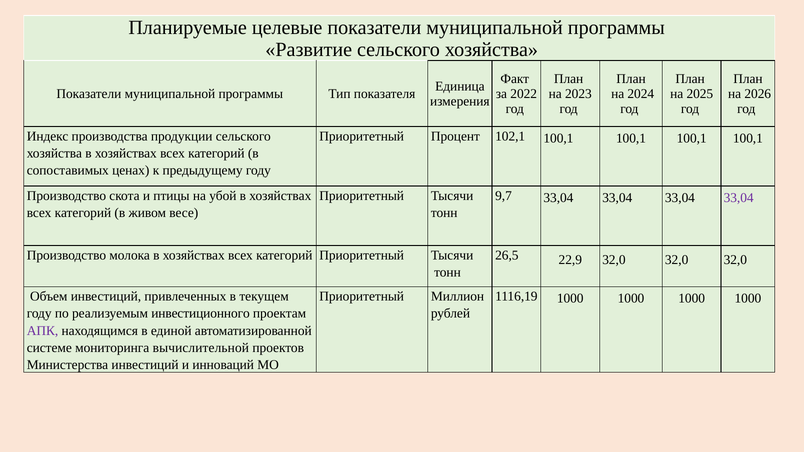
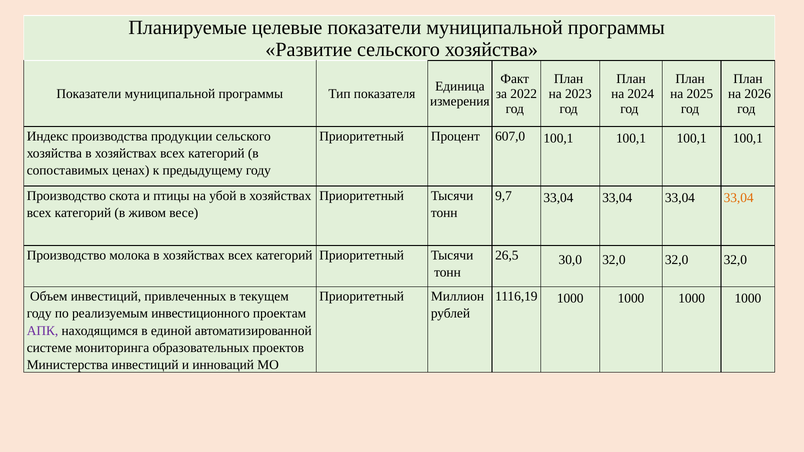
102,1: 102,1 -> 607,0
33,04 at (739, 198) colour: purple -> orange
22,9: 22,9 -> 30,0
вычислительной: вычислительной -> образовательных
